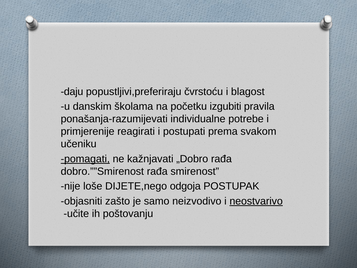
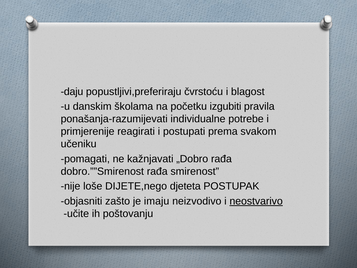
pomagati underline: present -> none
odgoja: odgoja -> djeteta
samo: samo -> imaju
